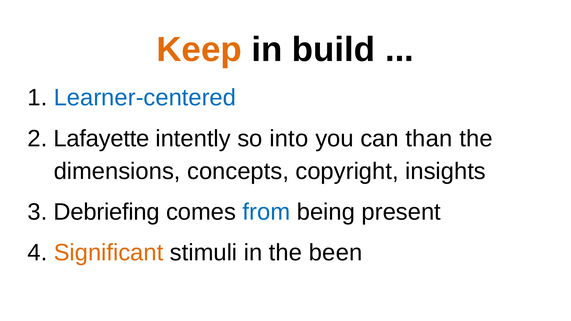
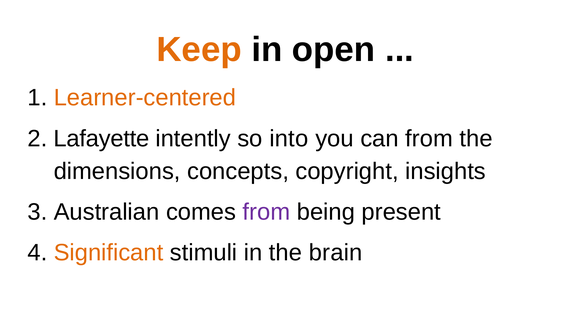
build: build -> open
Learner-centered colour: blue -> orange
can than: than -> from
Debriefing: Debriefing -> Australian
from at (266, 212) colour: blue -> purple
been: been -> brain
